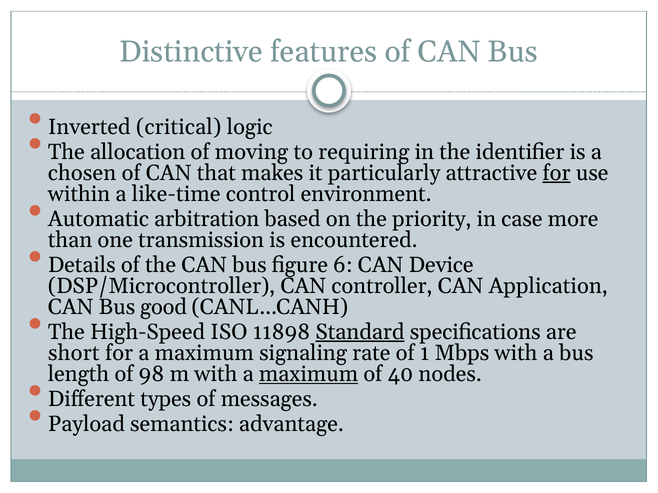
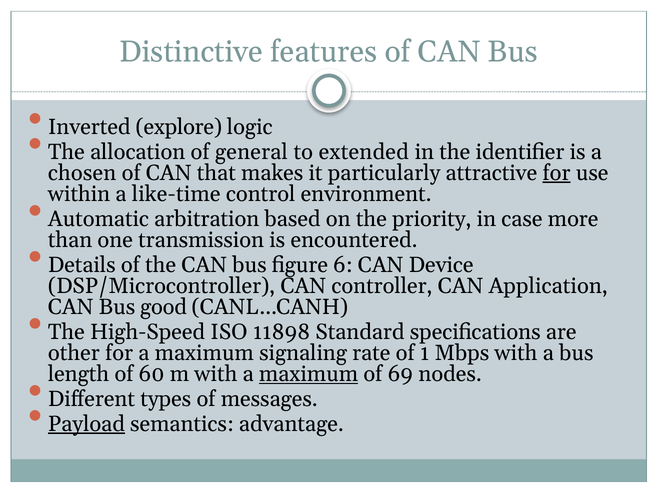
critical: critical -> explore
moving: moving -> general
requiring: requiring -> extended
Standard underline: present -> none
short: short -> other
98: 98 -> 60
40: 40 -> 69
Payload underline: none -> present
